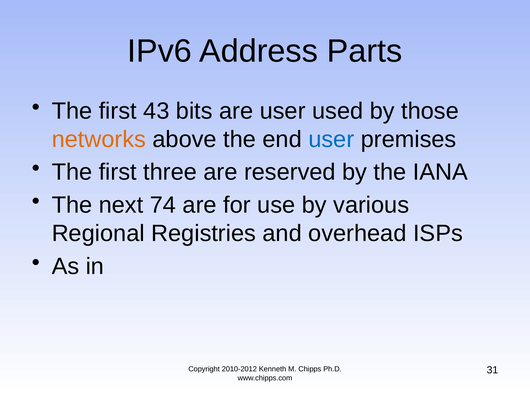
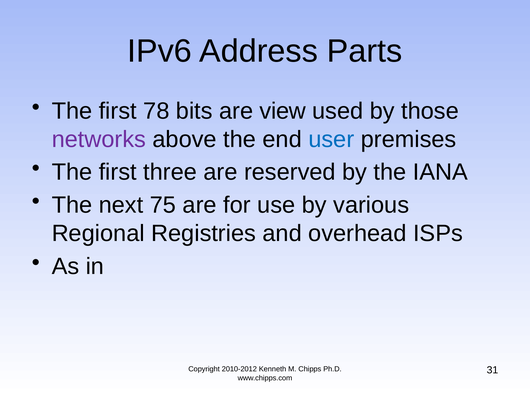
43: 43 -> 78
are user: user -> view
networks colour: orange -> purple
74: 74 -> 75
